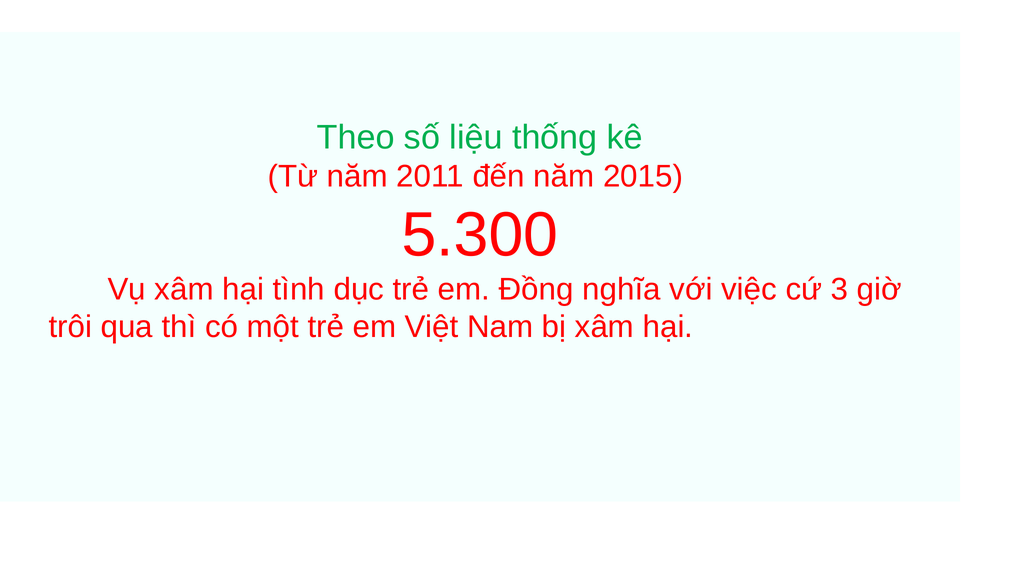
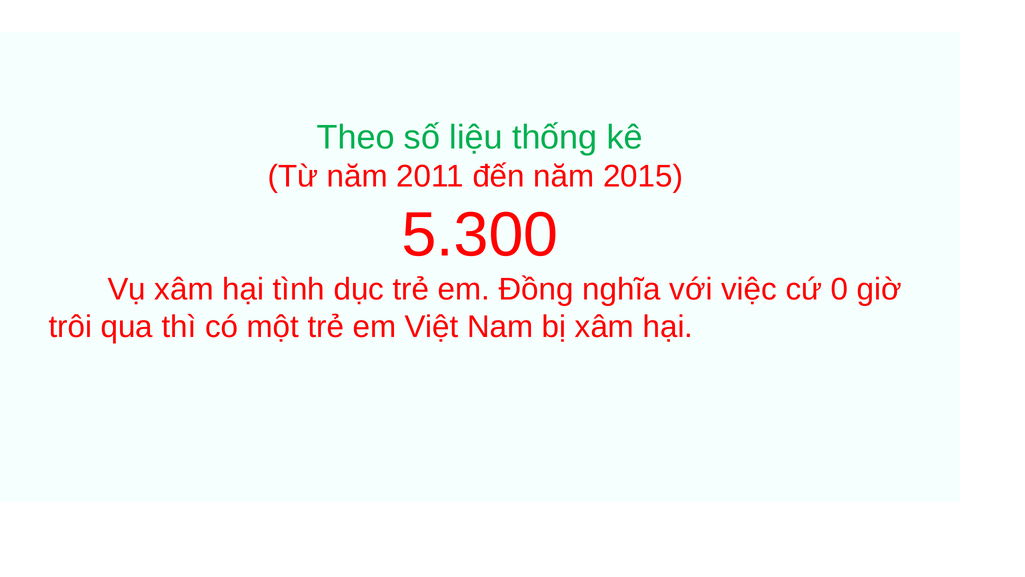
3: 3 -> 0
